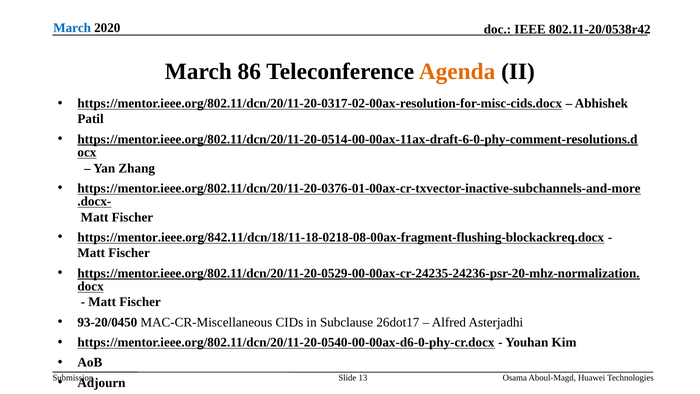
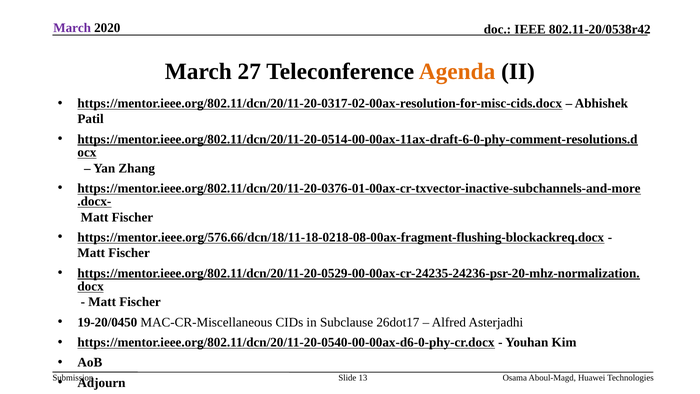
March at (72, 28) colour: blue -> purple
86: 86 -> 27
https://mentor.ieee.org/842.11/dcn/18/11-18-0218-08-00ax-fragment-flushing-blockackreq.docx: https://mentor.ieee.org/842.11/dcn/18/11-18-0218-08-00ax-fragment-flushing-blockackreq.docx -> https://mentor.ieee.org/576.66/dcn/18/11-18-0218-08-00ax-fragment-flushing-blockackreq.docx
93-20/0450: 93-20/0450 -> 19-20/0450
